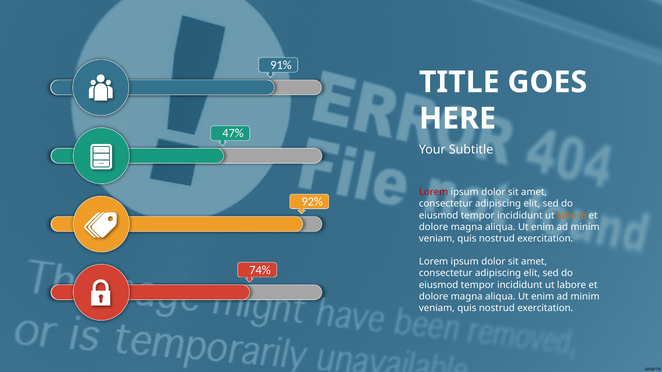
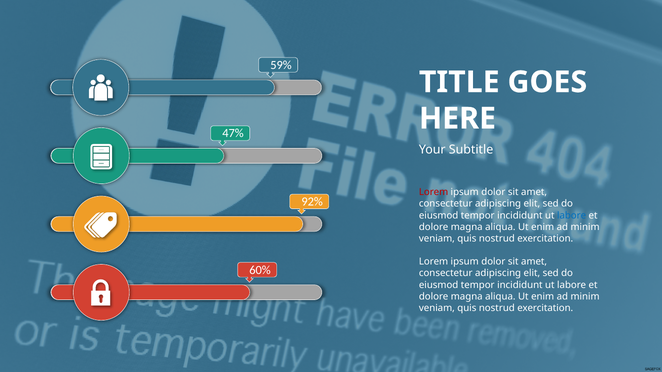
91%: 91% -> 59%
labore at (572, 216) colour: orange -> blue
74%: 74% -> 60%
